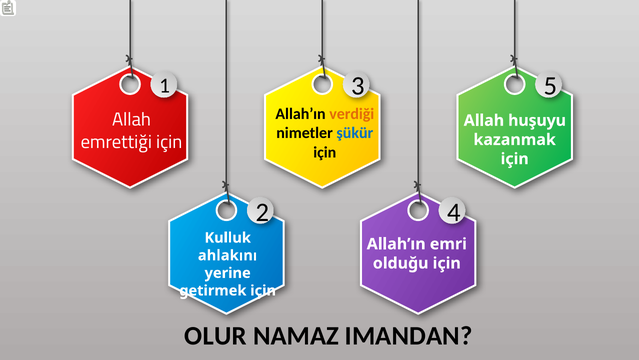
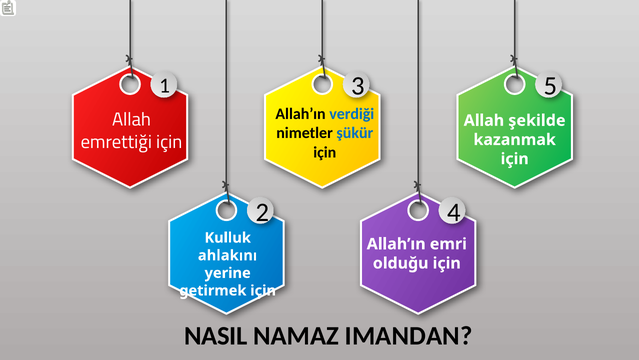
verdiği colour: orange -> blue
huşuyu: huşuyu -> şekilde
OLUR: OLUR -> NASIL
